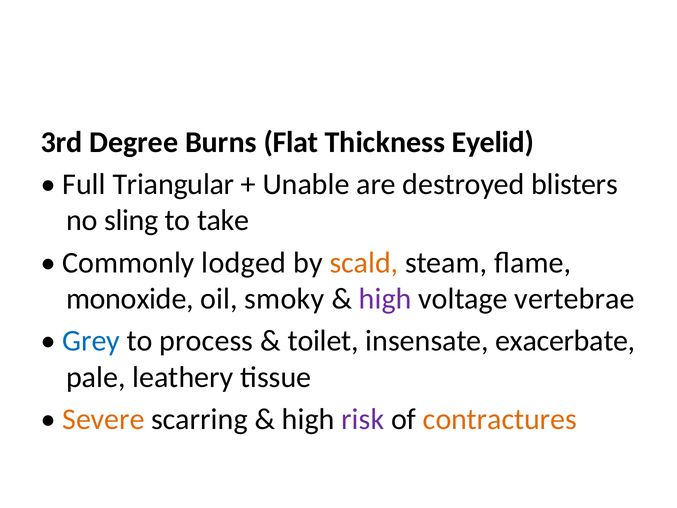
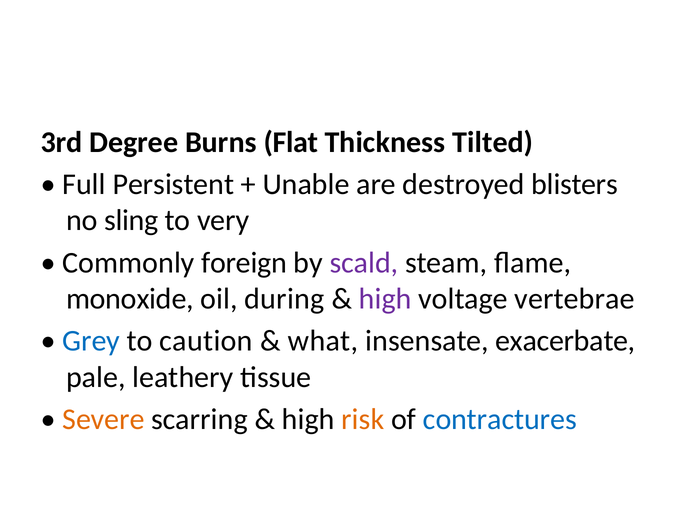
Eyelid: Eyelid -> Tilted
Triangular: Triangular -> Persistent
take: take -> very
lodged: lodged -> foreign
scald colour: orange -> purple
smoky: smoky -> during
process: process -> caution
toilet: toilet -> what
risk colour: purple -> orange
contractures colour: orange -> blue
